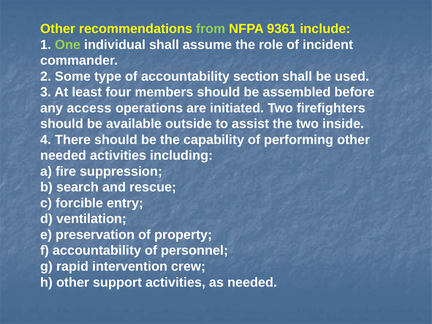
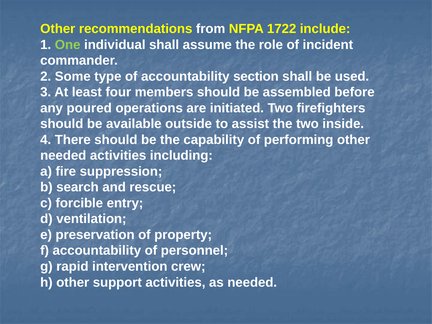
from colour: light green -> white
9361: 9361 -> 1722
access: access -> poured
